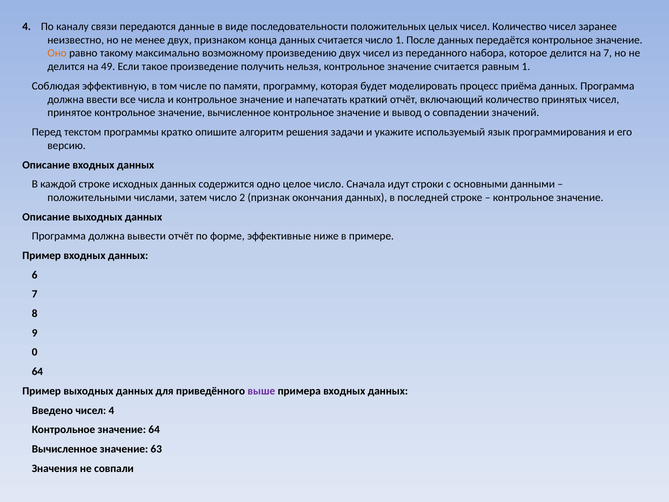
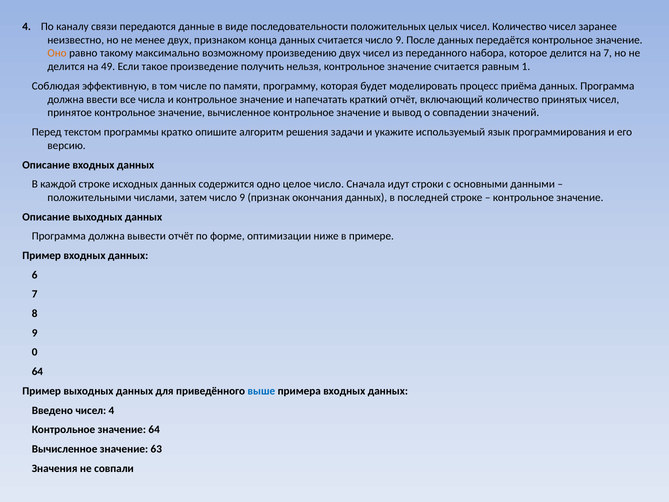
считается число 1: 1 -> 9
затем число 2: 2 -> 9
эффективные: эффективные -> оптимизации
выше colour: purple -> blue
